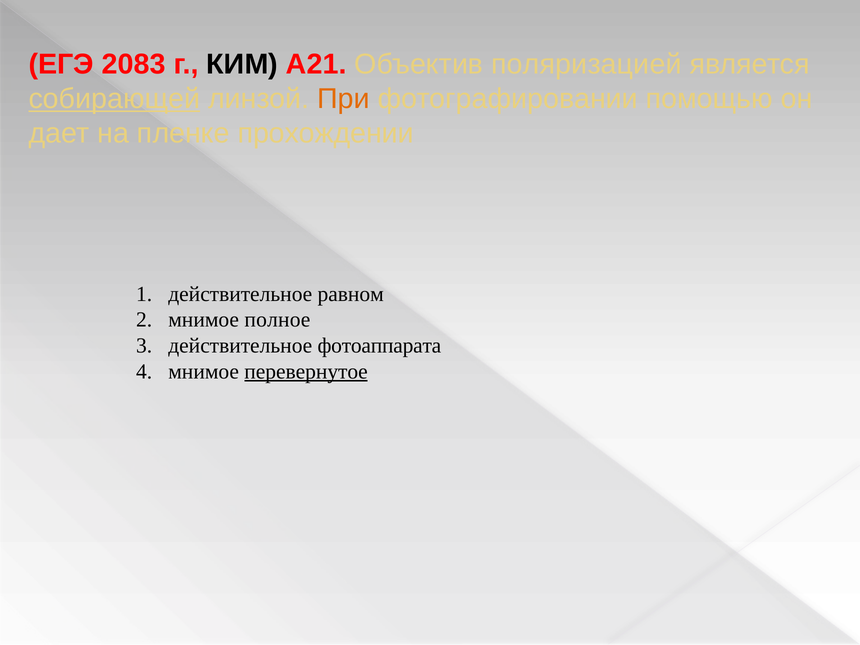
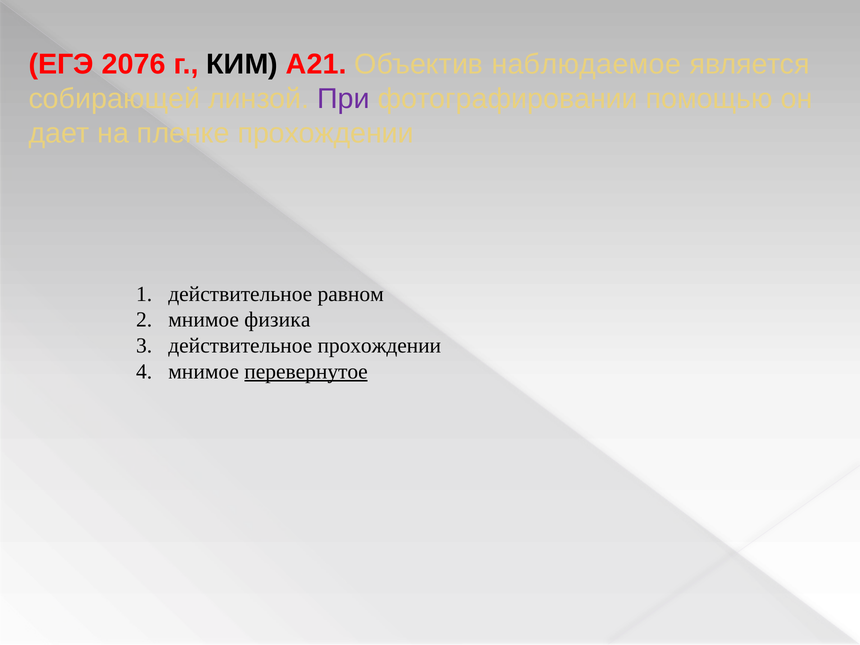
2083: 2083 -> 2076
поляризацией: поляризацией -> наблюдаемое
собирающей underline: present -> none
При colour: orange -> purple
полное: полное -> физика
действительное фотоаппарата: фотоаппарата -> прохождении
